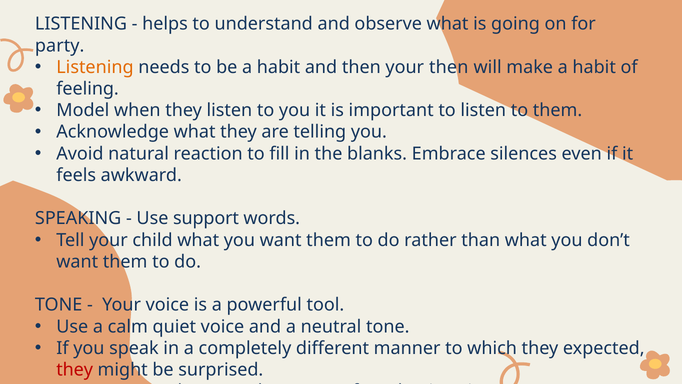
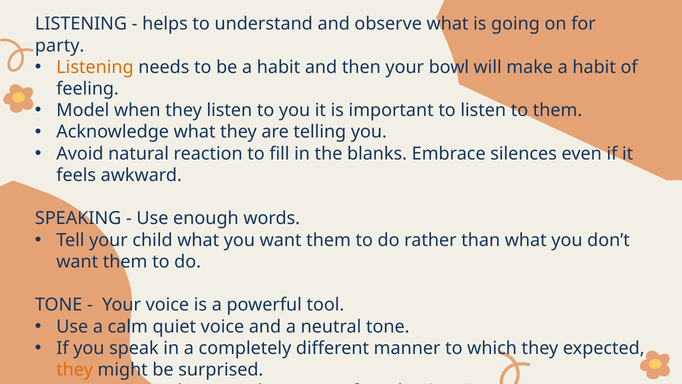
your then: then -> bowl
Use support: support -> enough
they at (75, 370) colour: red -> orange
